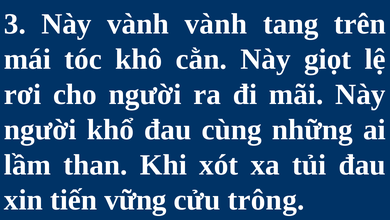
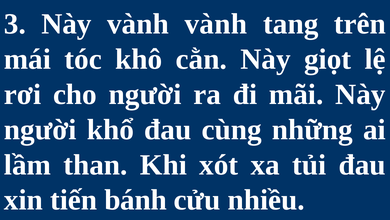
vững: vững -> bánh
trông: trông -> nhiều
